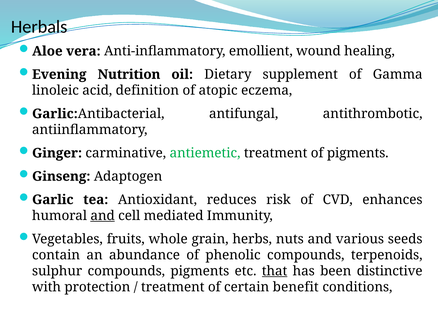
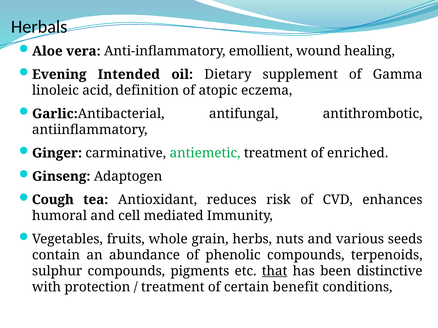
Nutrition: Nutrition -> Intended
of pigments: pigments -> enriched
Garlic: Garlic -> Cough
and at (103, 216) underline: present -> none
